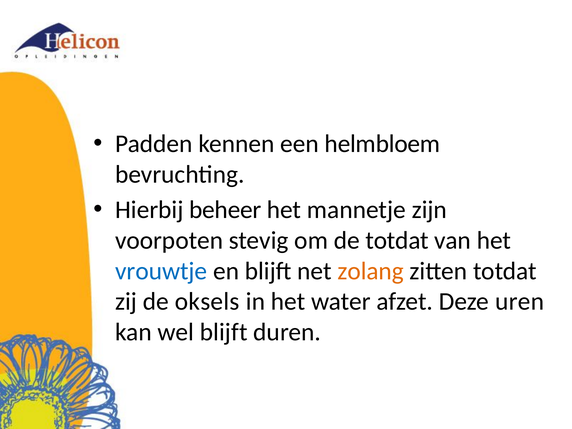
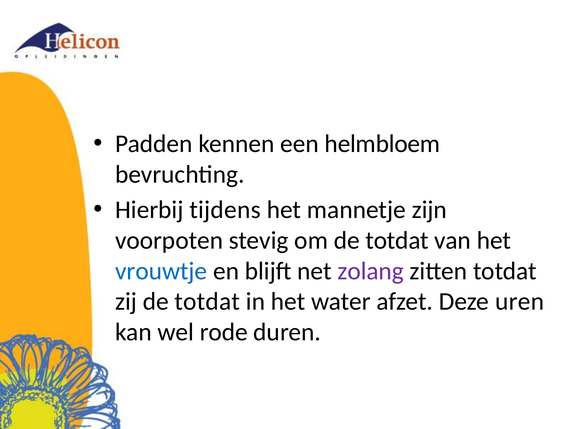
beheer: beheer -> tijdens
zolang colour: orange -> purple
zij de oksels: oksels -> totdat
wel blijft: blijft -> rode
